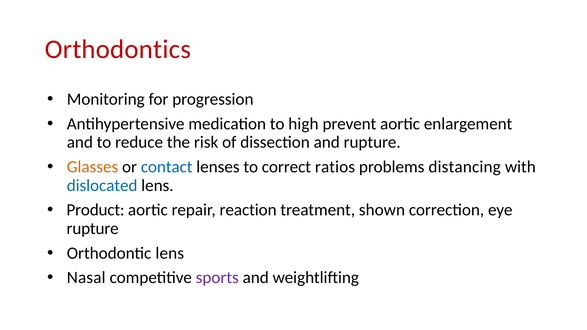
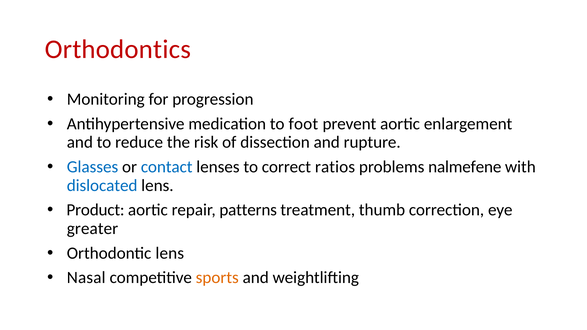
high: high -> foot
Glasses colour: orange -> blue
distancing: distancing -> nalmefene
reaction: reaction -> patterns
shown: shown -> thumb
rupture at (93, 229): rupture -> greater
sports colour: purple -> orange
